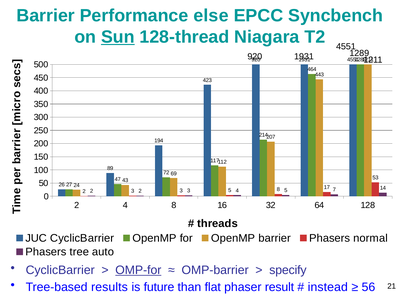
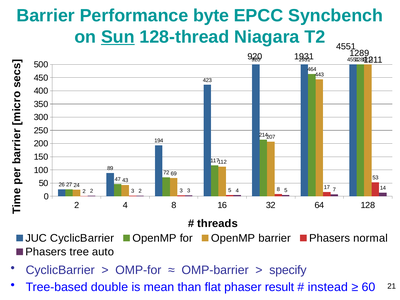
else: else -> byte
OMP-for underline: present -> none
results: results -> double
future: future -> mean
56: 56 -> 60
